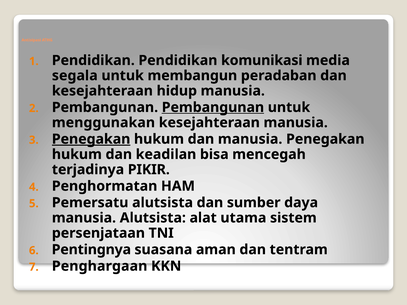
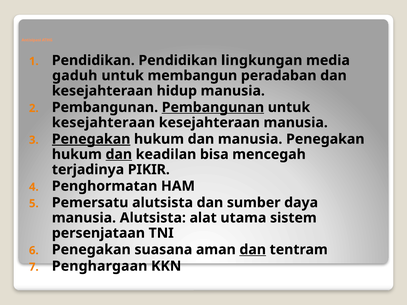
komunikasi: komunikasi -> lingkungan
segala: segala -> gaduh
menggunakan at (103, 123): menggunakan -> kesejahteraan
dan at (119, 154) underline: none -> present
Pentingnya at (91, 250): Pentingnya -> Penegakan
dan at (253, 250) underline: none -> present
